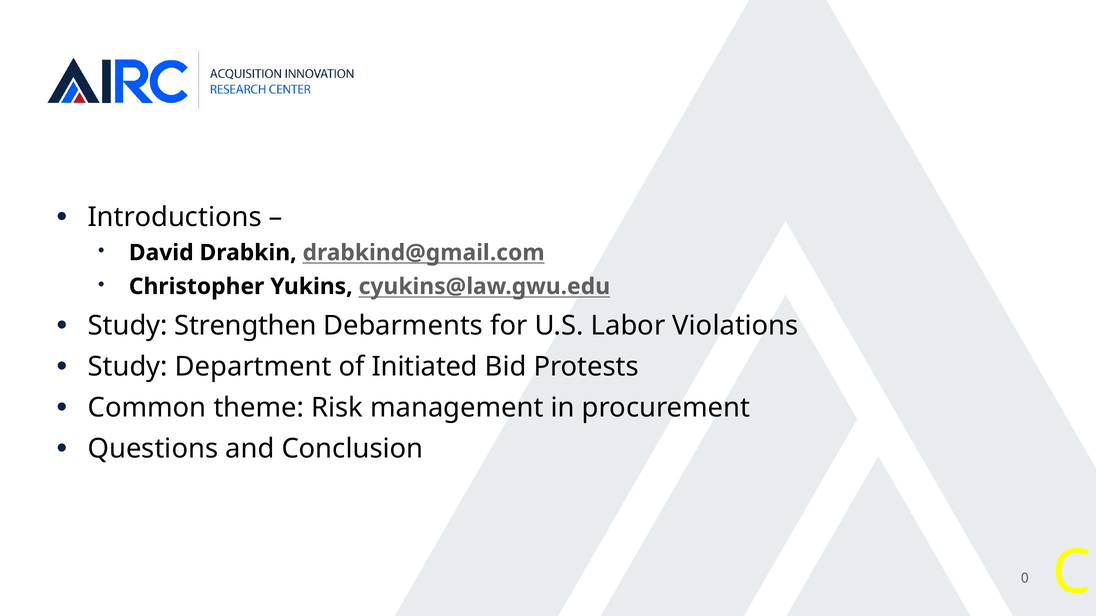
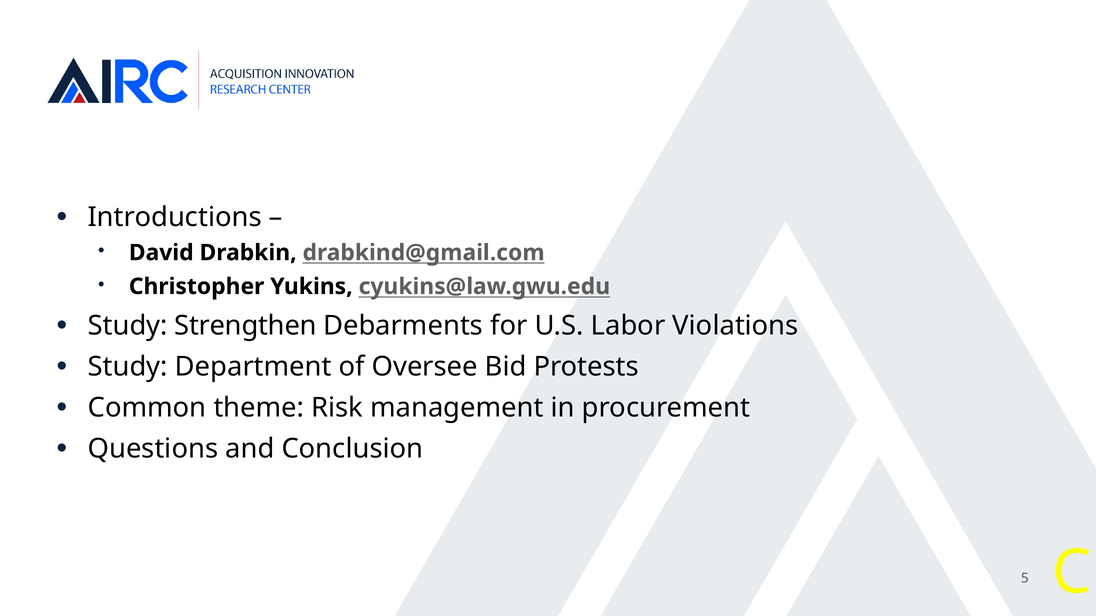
Initiated: Initiated -> Oversee
0: 0 -> 5
